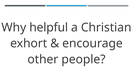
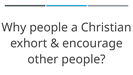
Why helpful: helpful -> people
